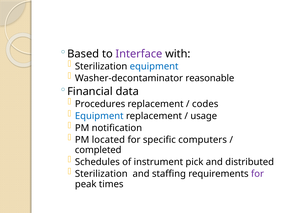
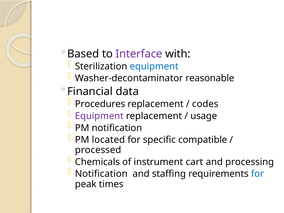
Equipment at (99, 116) colour: blue -> purple
computers: computers -> compatible
completed: completed -> processed
Schedules: Schedules -> Chemicals
pick: pick -> cart
distributed: distributed -> processing
Sterilization at (101, 174): Sterilization -> Notification
for at (257, 174) colour: purple -> blue
